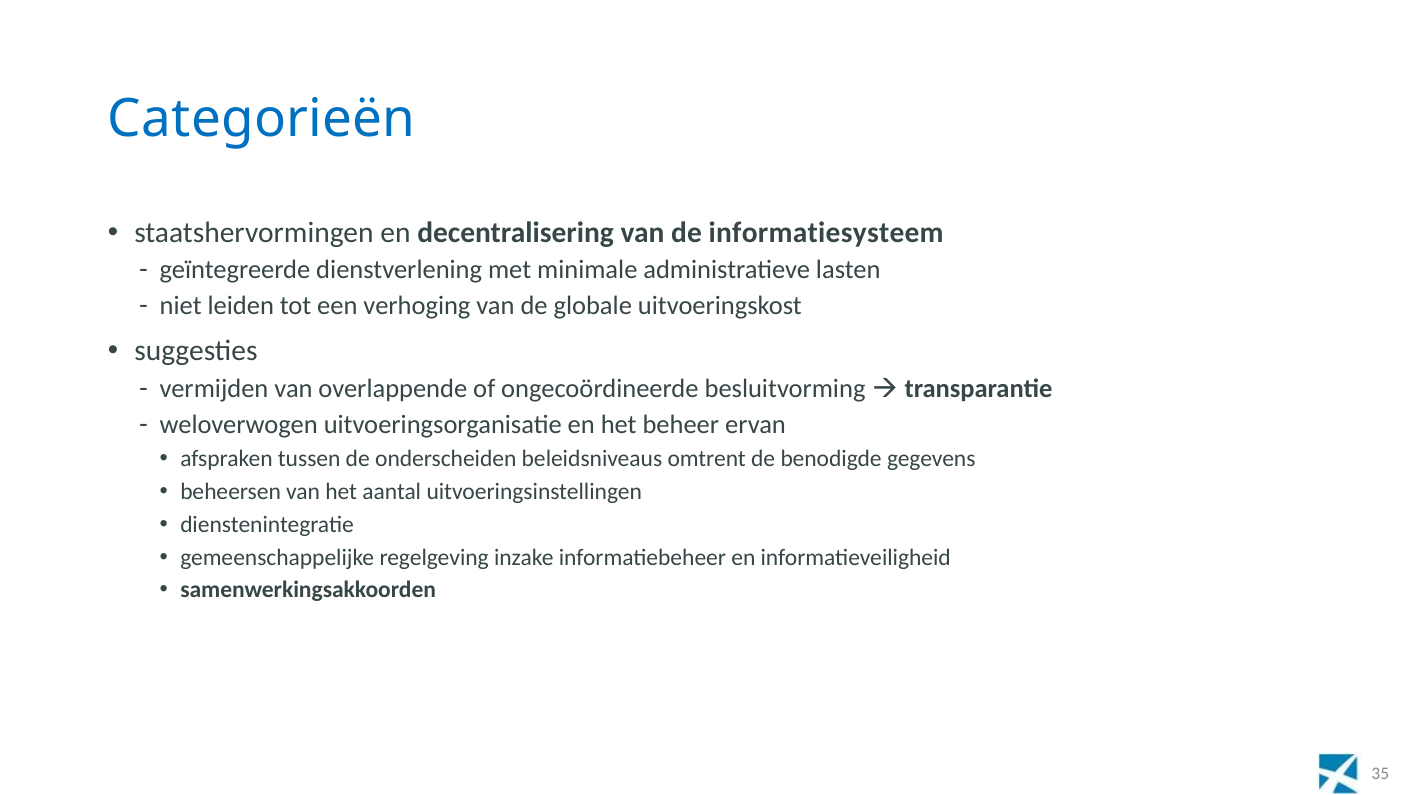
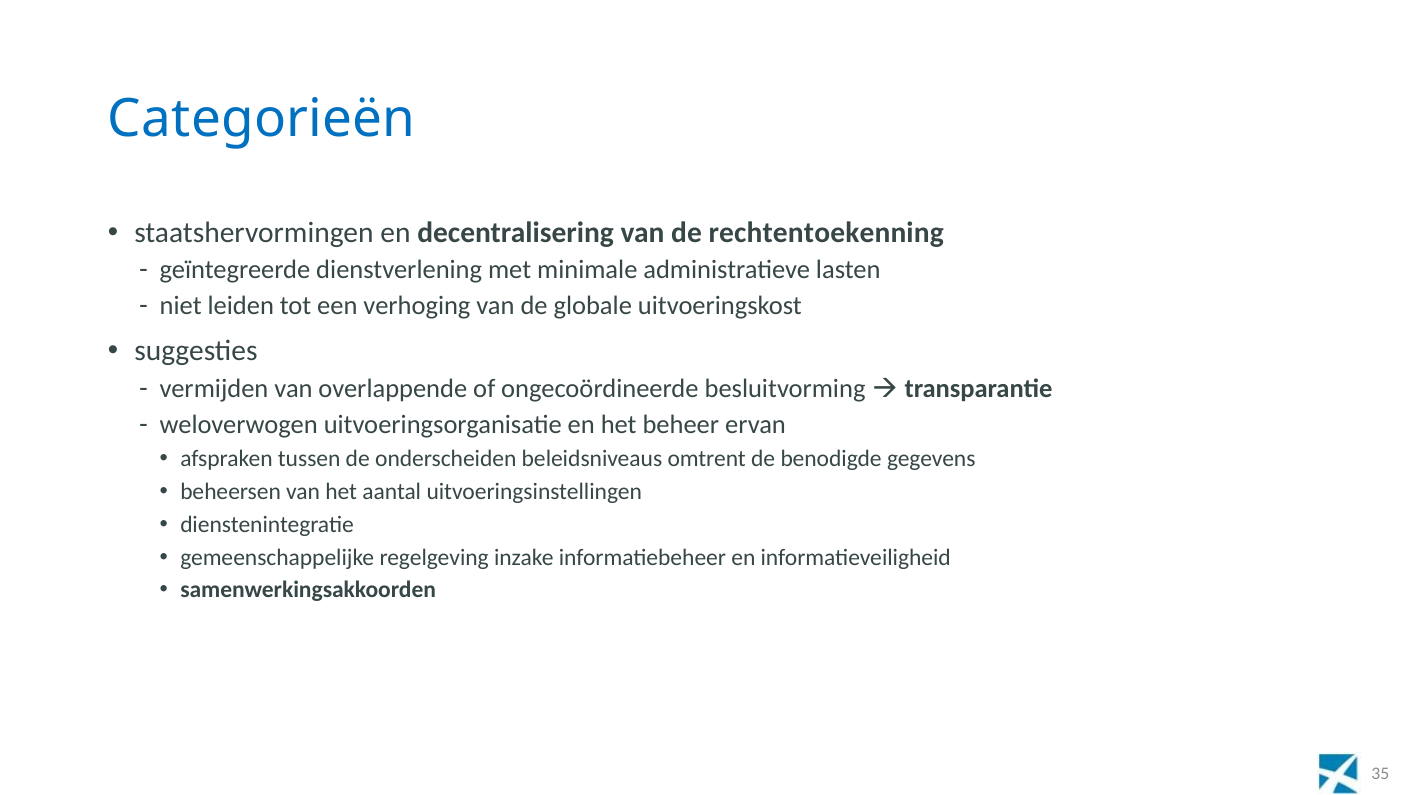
informatiesysteem: informatiesysteem -> rechtentoekenning
